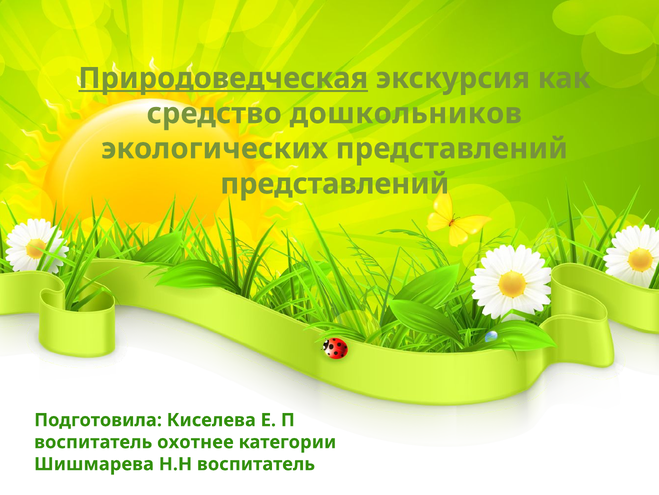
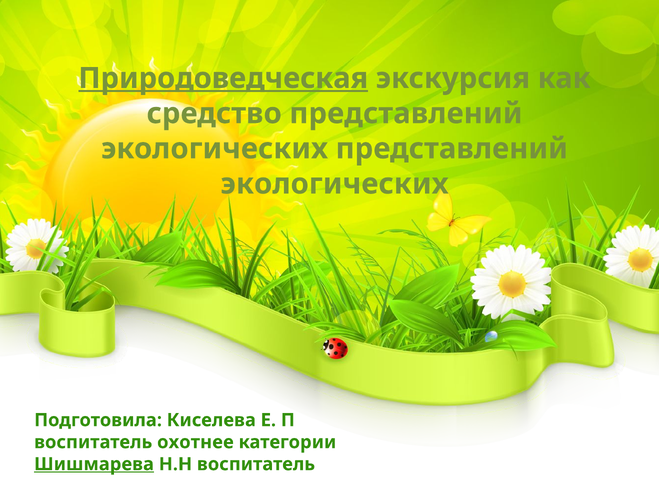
средство дошкольников: дошкольников -> представлений
представлений at (335, 184): представлений -> экологических
Шишмарева underline: none -> present
